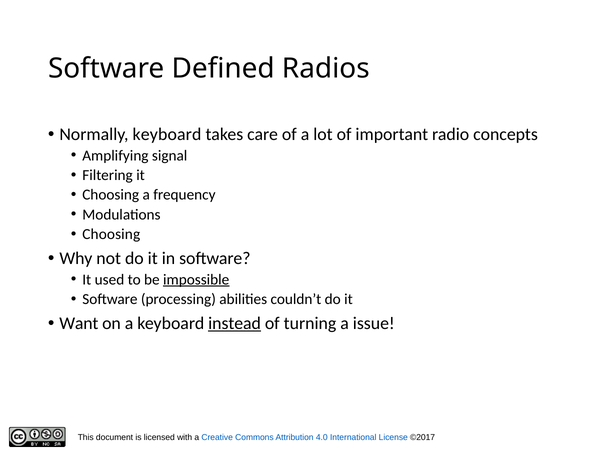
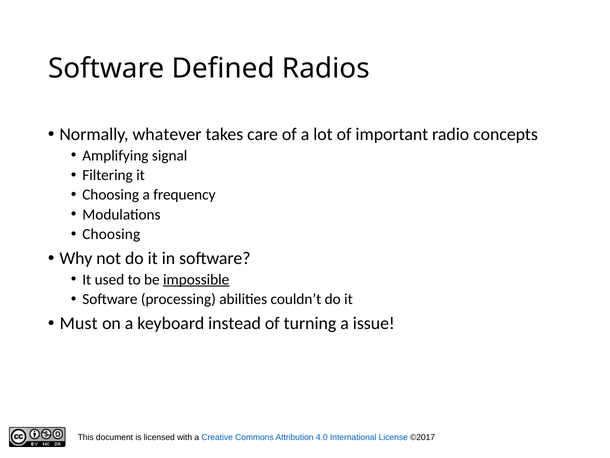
Normally keyboard: keyboard -> whatever
Want: Want -> Must
instead underline: present -> none
